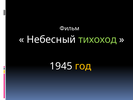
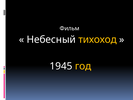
тихоход colour: light green -> yellow
